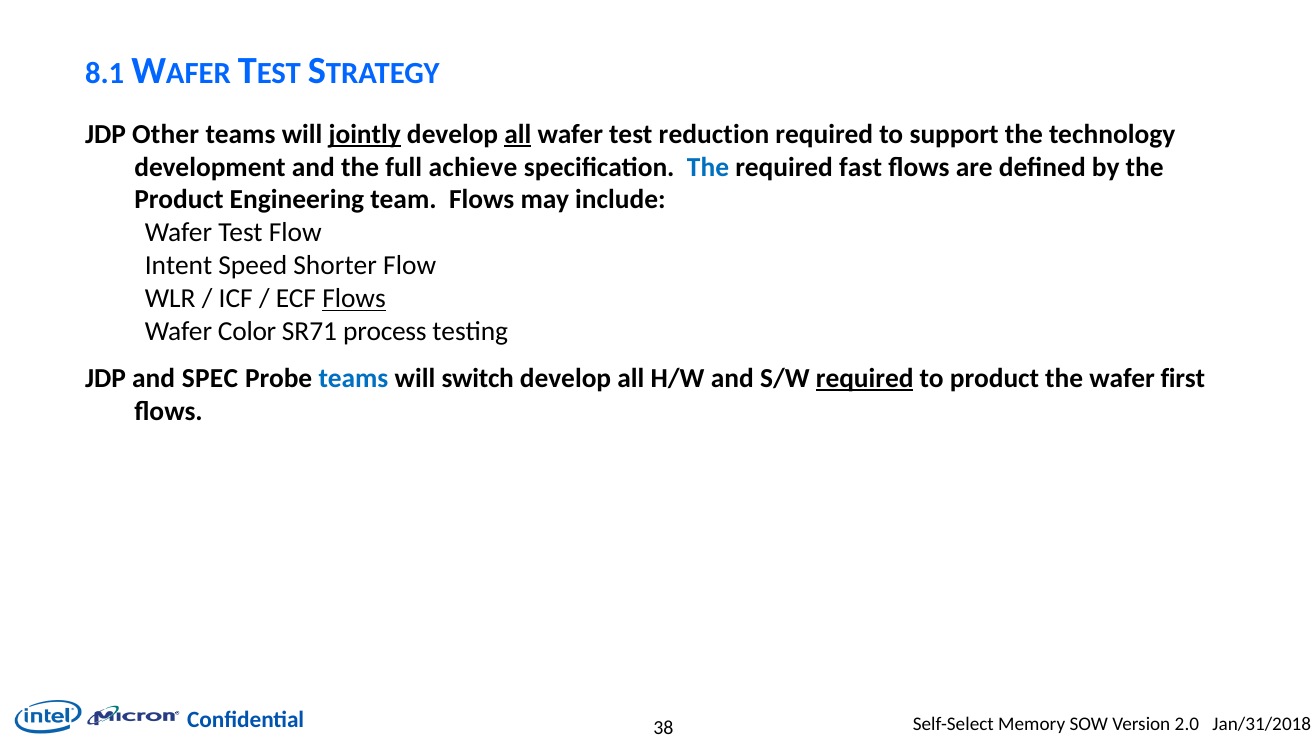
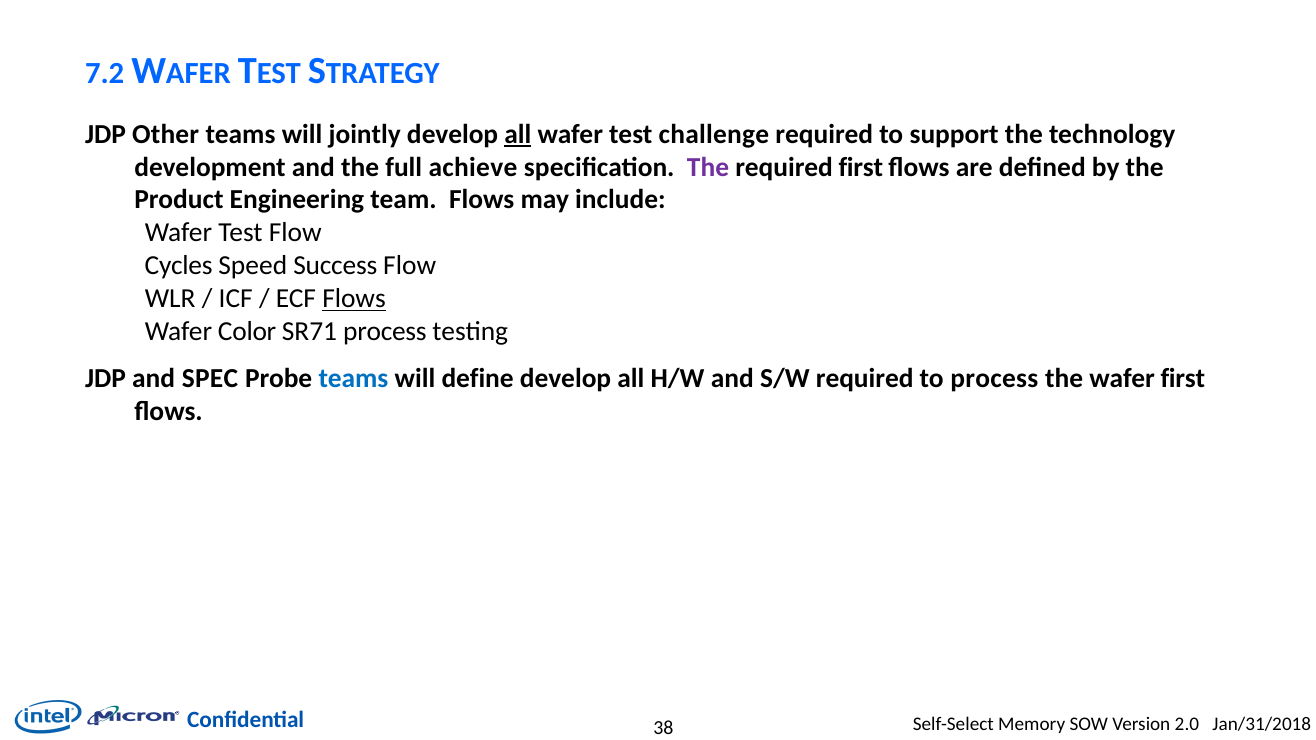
8.1: 8.1 -> 7.2
jointly underline: present -> none
reduction: reduction -> challenge
The at (708, 167) colour: blue -> purple
required fast: fast -> first
Intent: Intent -> Cycles
Shorter: Shorter -> Success
switch: switch -> define
required at (865, 378) underline: present -> none
to product: product -> process
